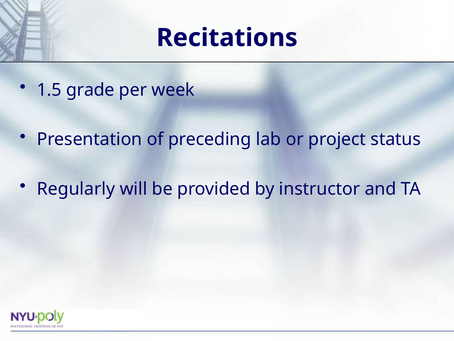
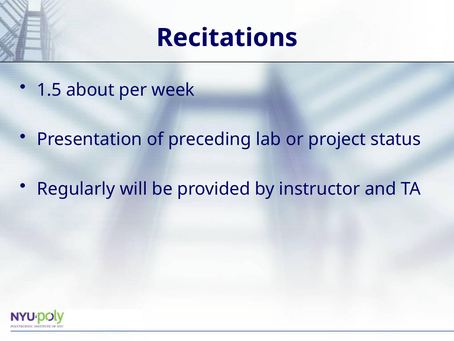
grade: grade -> about
